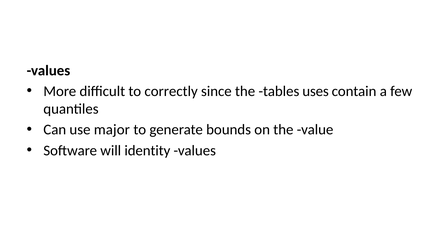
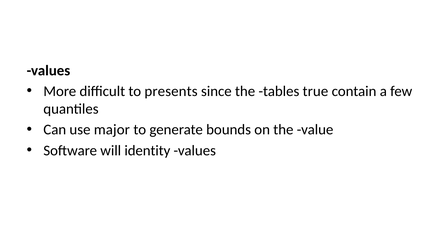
correctly: correctly -> presents
uses: uses -> true
